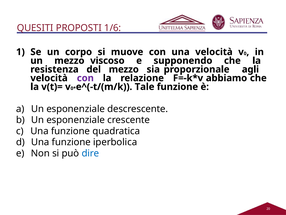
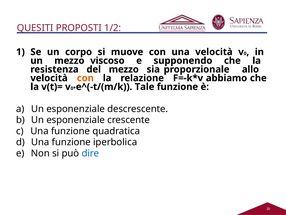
1/6: 1/6 -> 1/2
agli: agli -> allo
con at (85, 78) colour: purple -> orange
